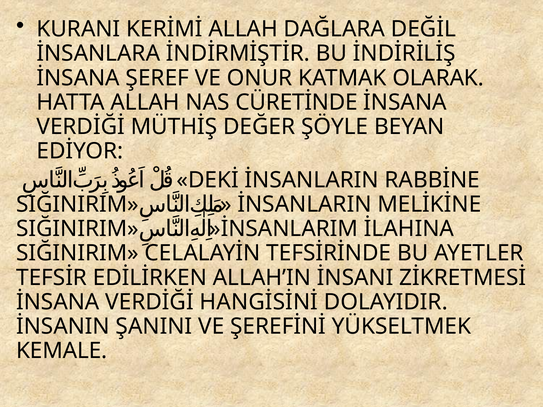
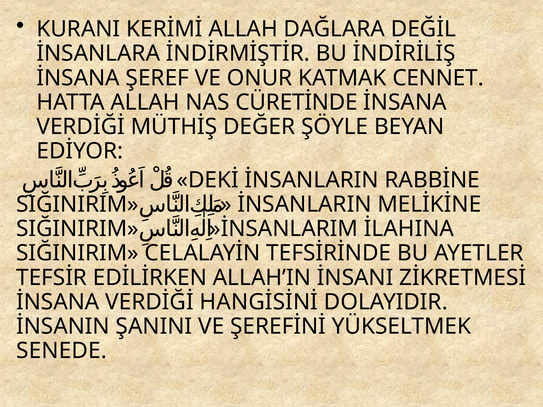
OLARAK: OLARAK -> CENNET
KEMALE: KEMALE -> SENEDE
